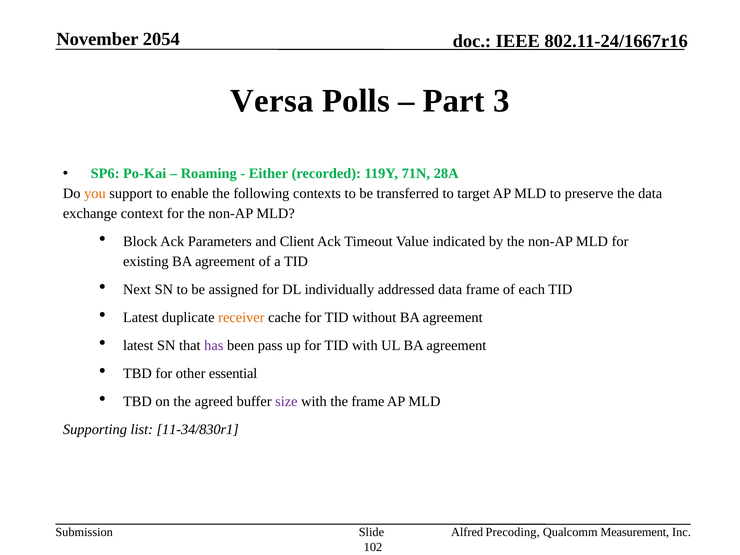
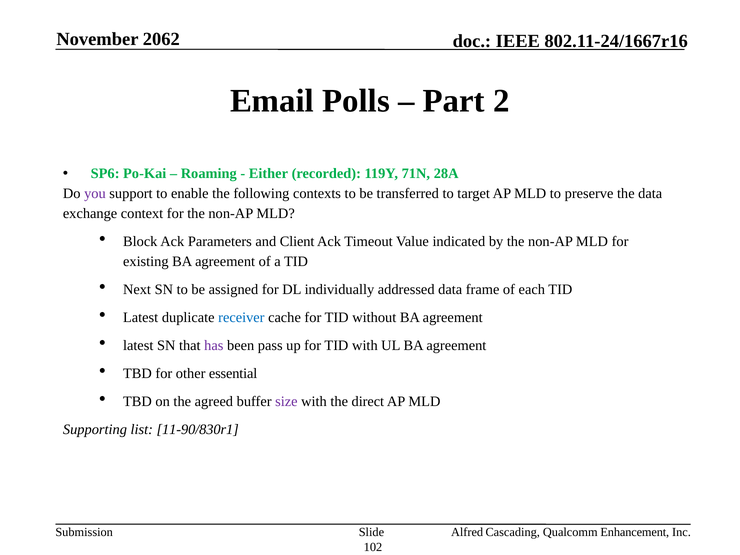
2054: 2054 -> 2062
Versa: Versa -> Email
3: 3 -> 2
you colour: orange -> purple
receiver colour: orange -> blue
the frame: frame -> direct
11-34/830r1: 11-34/830r1 -> 11-90/830r1
Precoding: Precoding -> Cascading
Measurement: Measurement -> Enhancement
